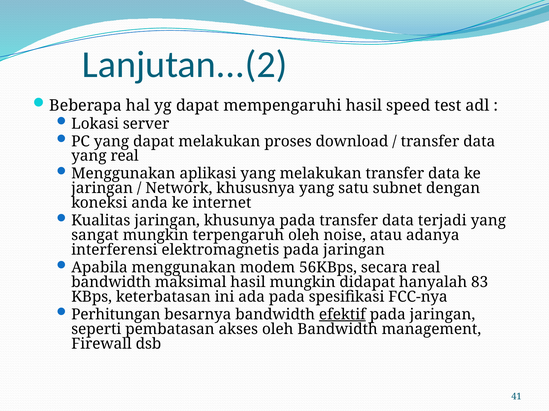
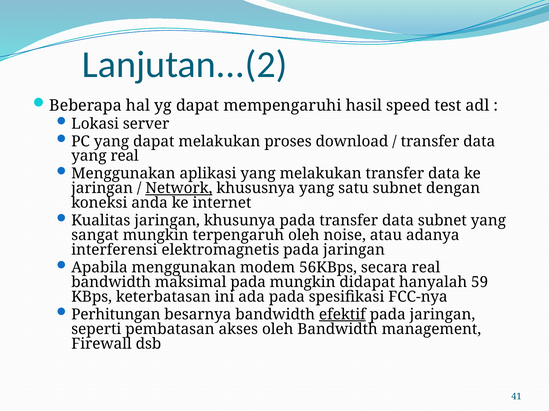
Network underline: none -> present
data terjadi: terjadi -> subnet
maksimal hasil: hasil -> pada
83: 83 -> 59
